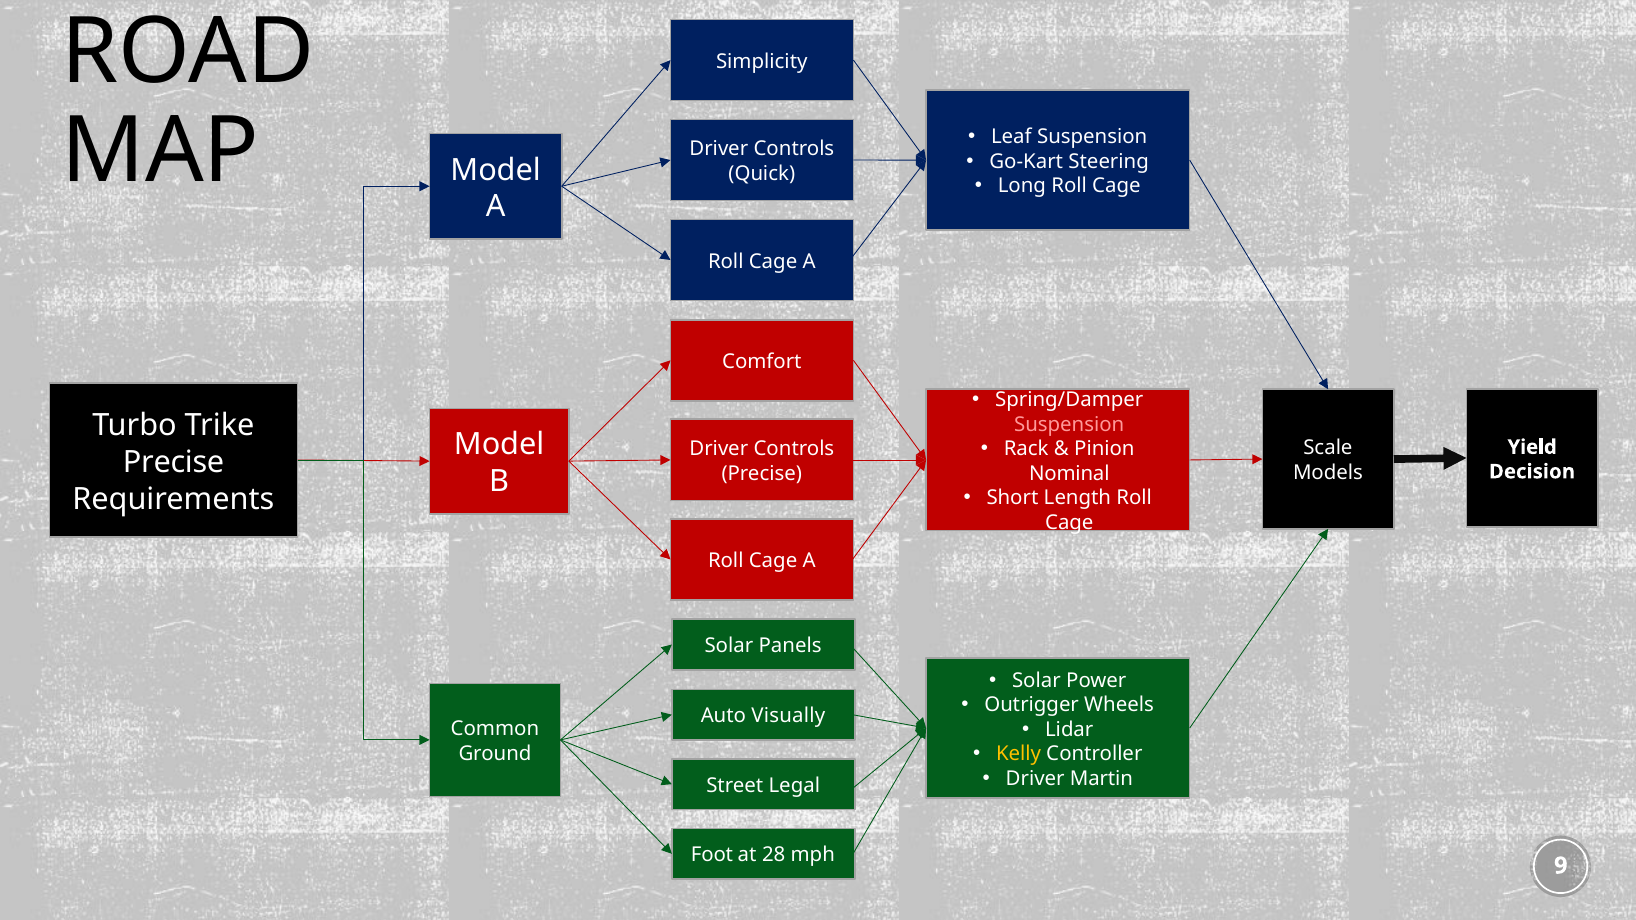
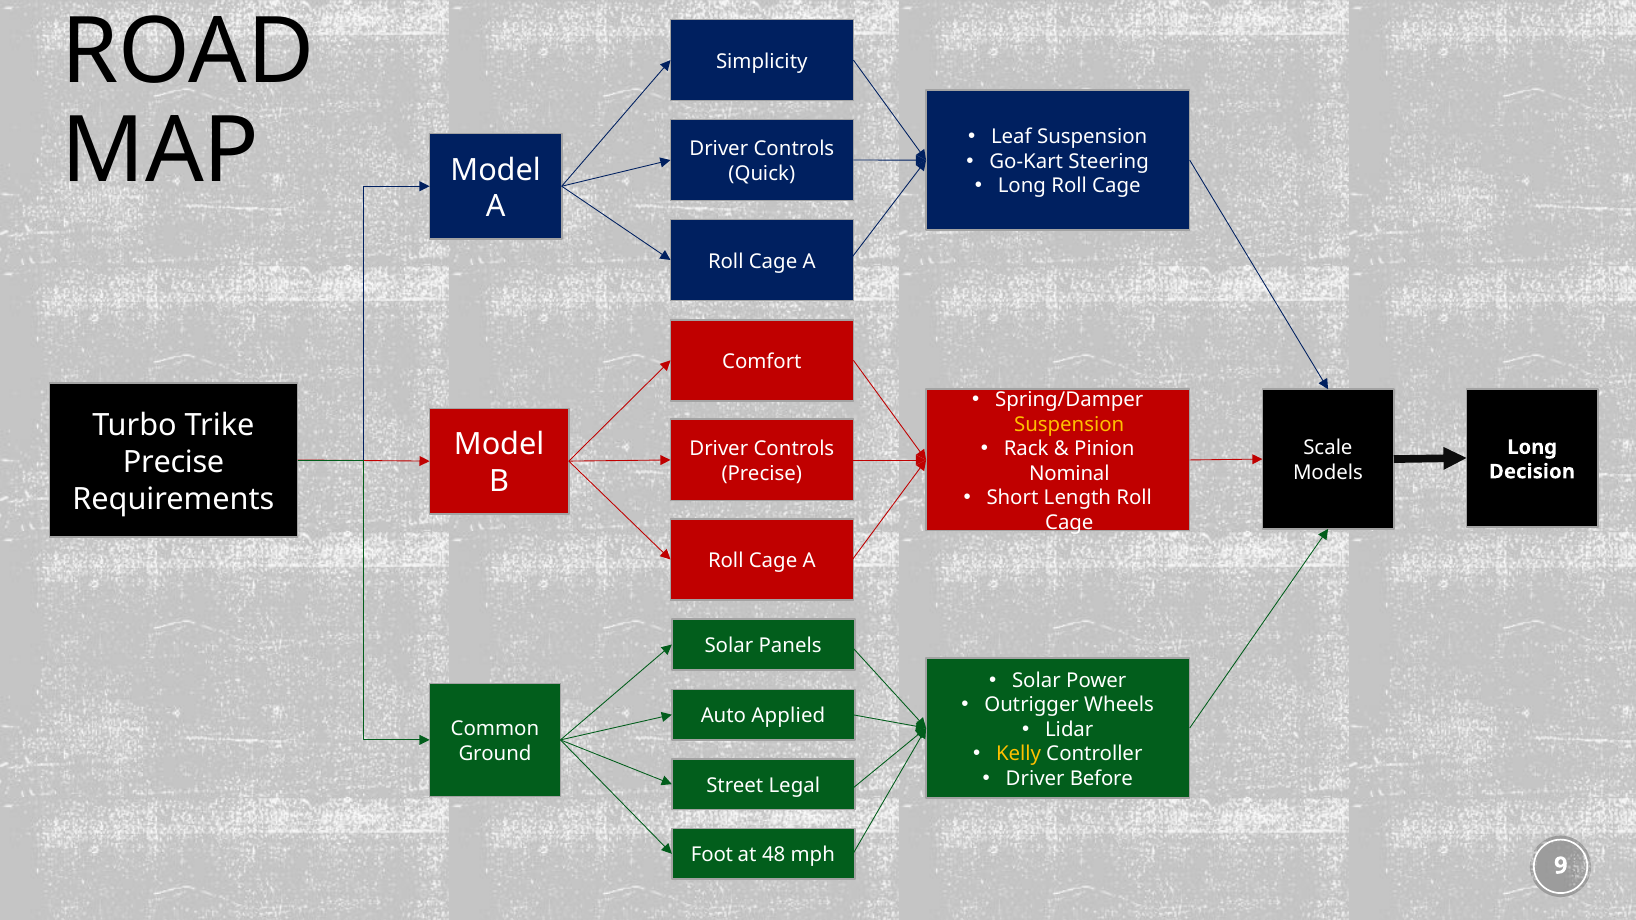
Suspension at (1069, 425) colour: pink -> yellow
Yield at (1532, 447): Yield -> Long
Visually: Visually -> Applied
Martin: Martin -> Before
28: 28 -> 48
